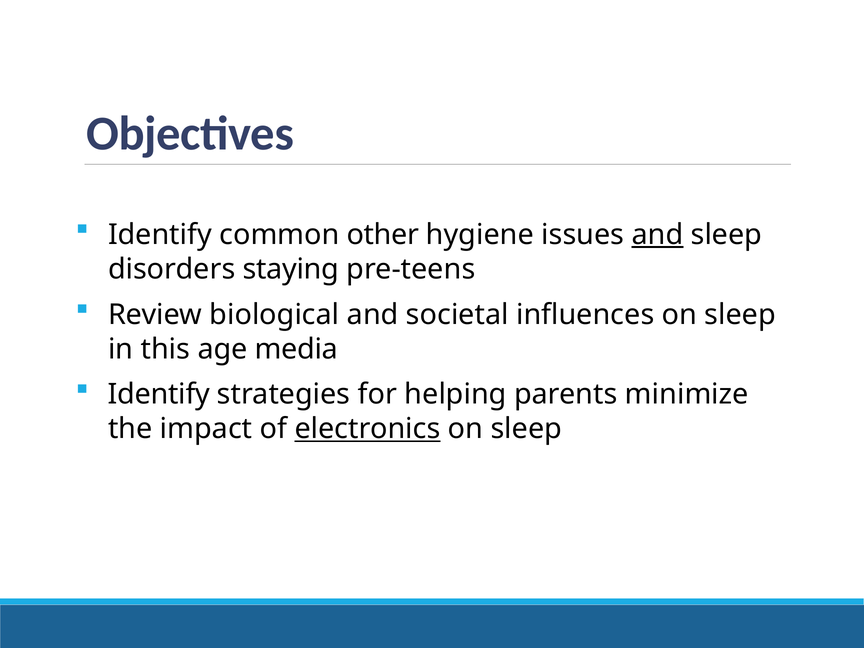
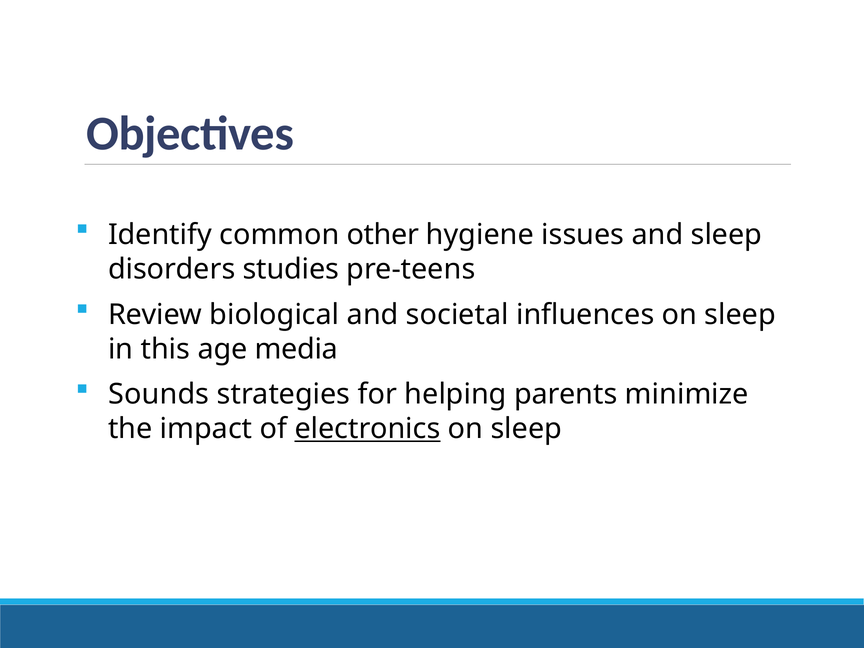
and at (657, 235) underline: present -> none
staying: staying -> studies
Identify at (159, 394): Identify -> Sounds
